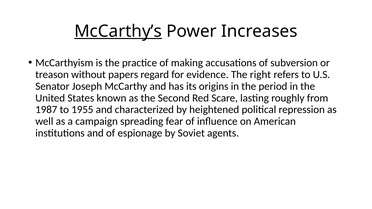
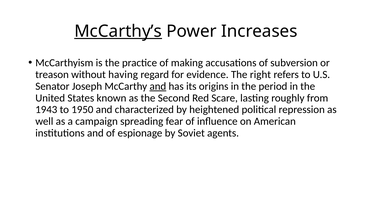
papers: papers -> having
and at (158, 86) underline: none -> present
1987: 1987 -> 1943
1955: 1955 -> 1950
